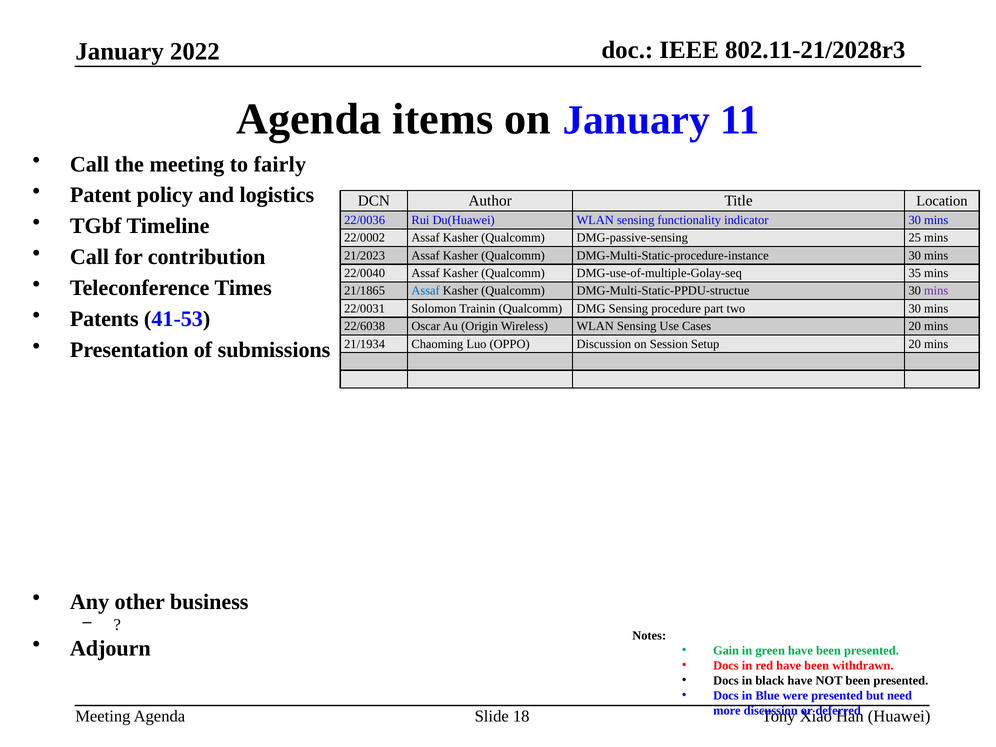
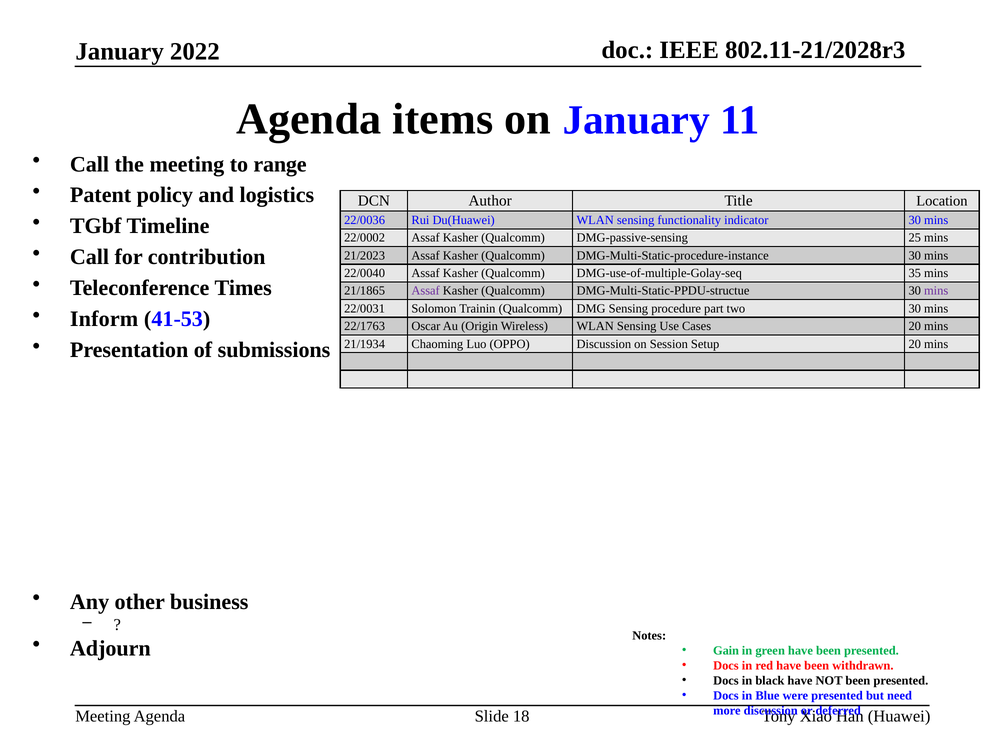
fairly: fairly -> range
Assaf at (426, 291) colour: blue -> purple
Patents: Patents -> Inform
22/6038: 22/6038 -> 22/1763
